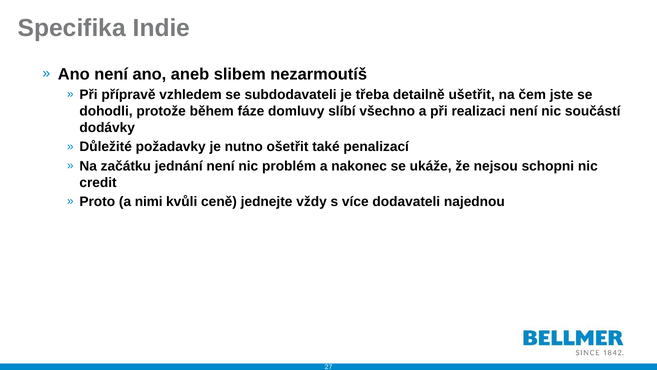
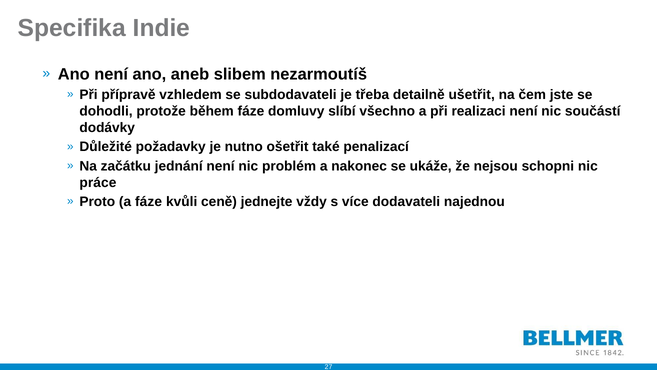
credit: credit -> práce
a nimi: nimi -> fáze
